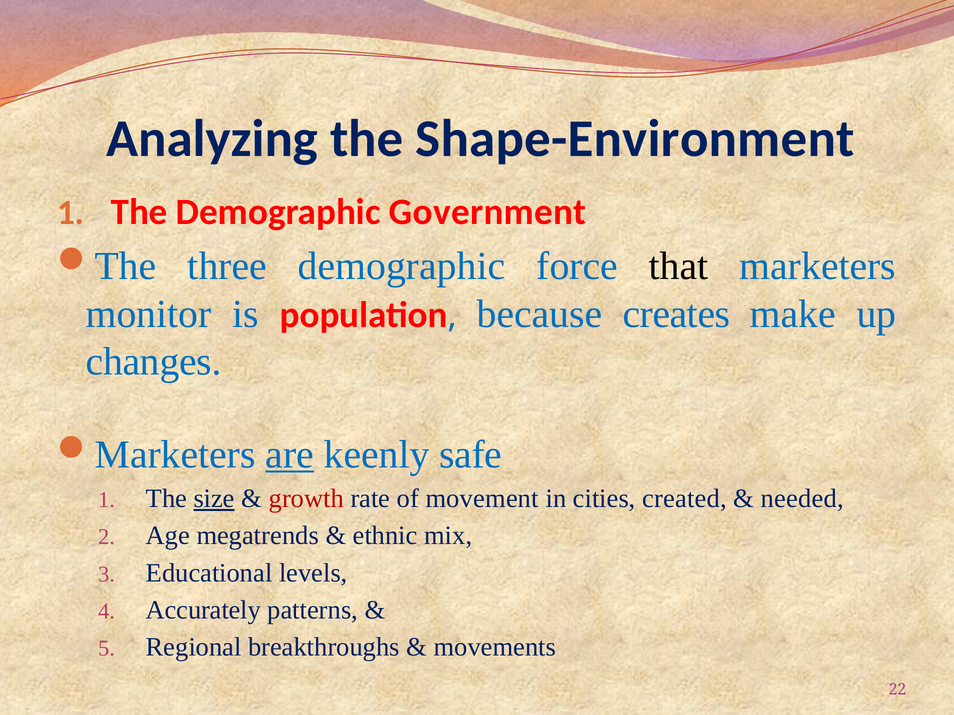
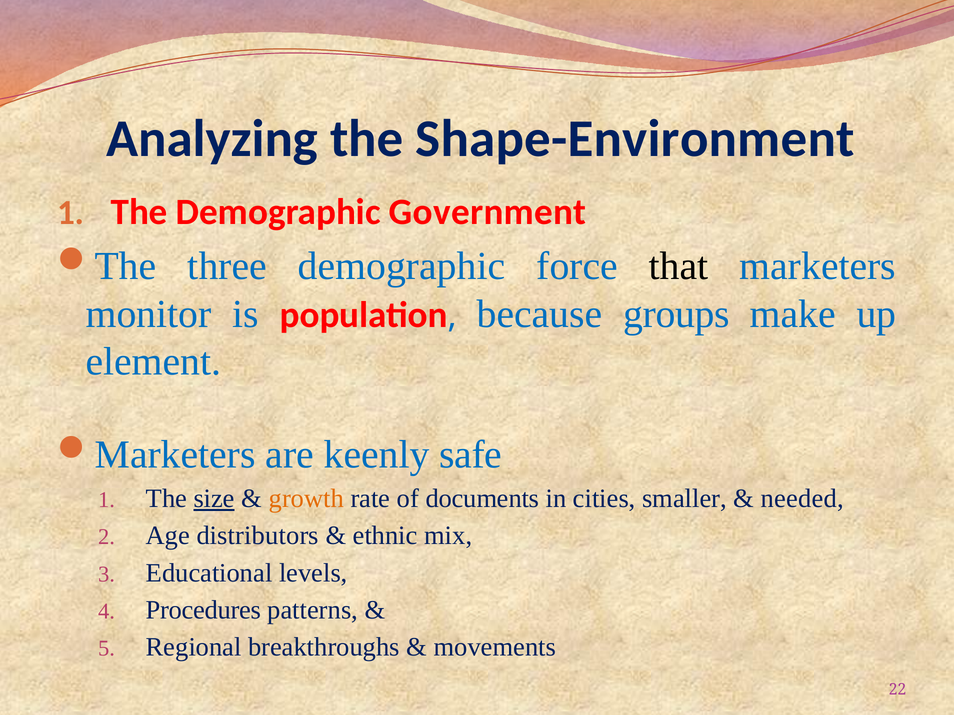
creates: creates -> groups
changes: changes -> element
are underline: present -> none
growth colour: red -> orange
movement: movement -> documents
created: created -> smaller
megatrends: megatrends -> distributors
Accurately: Accurately -> Procedures
